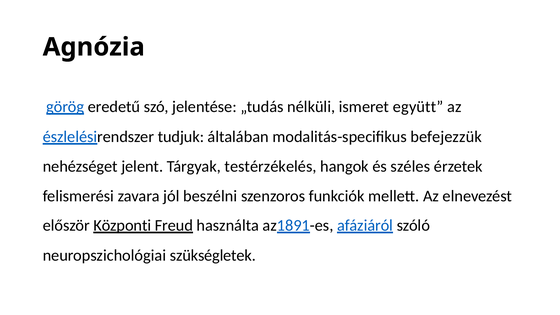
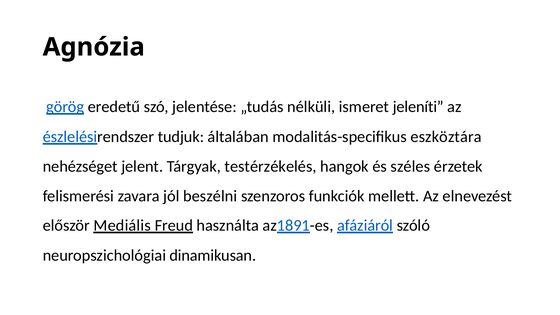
együtt: együtt -> jeleníti
befejezzük: befejezzük -> eszköztára
Központi: Központi -> Mediális
szükségletek: szükségletek -> dinamikusan
